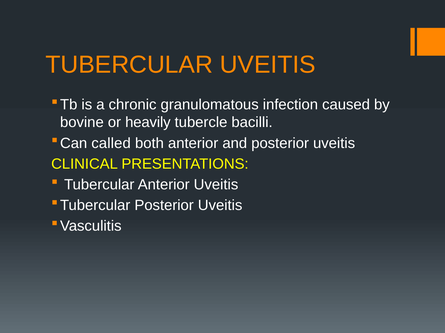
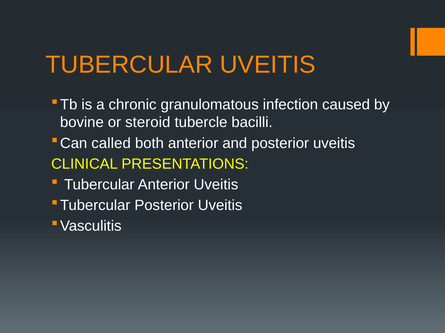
heavily: heavily -> steroid
